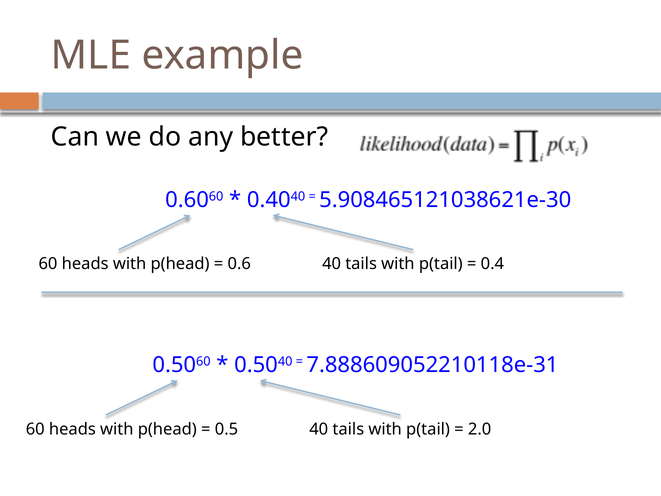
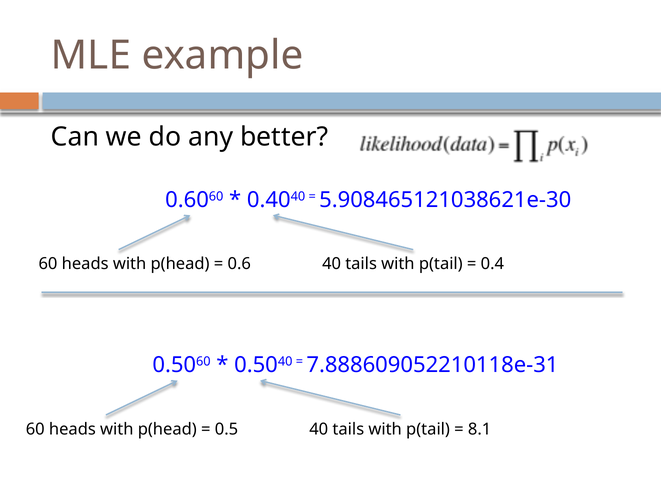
2.0: 2.0 -> 8.1
